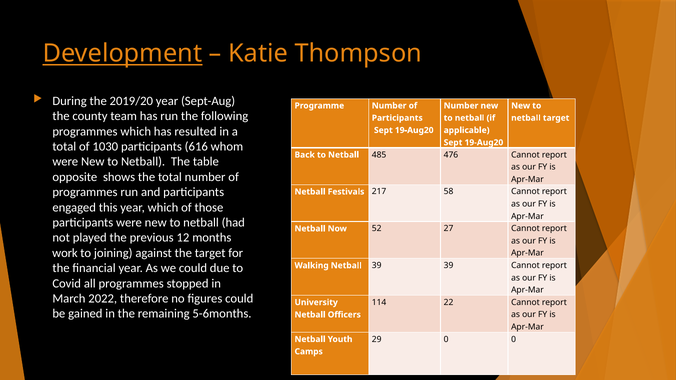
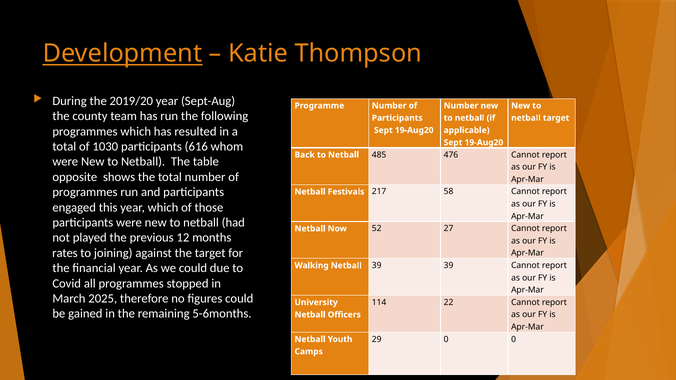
work: work -> rates
2022: 2022 -> 2025
